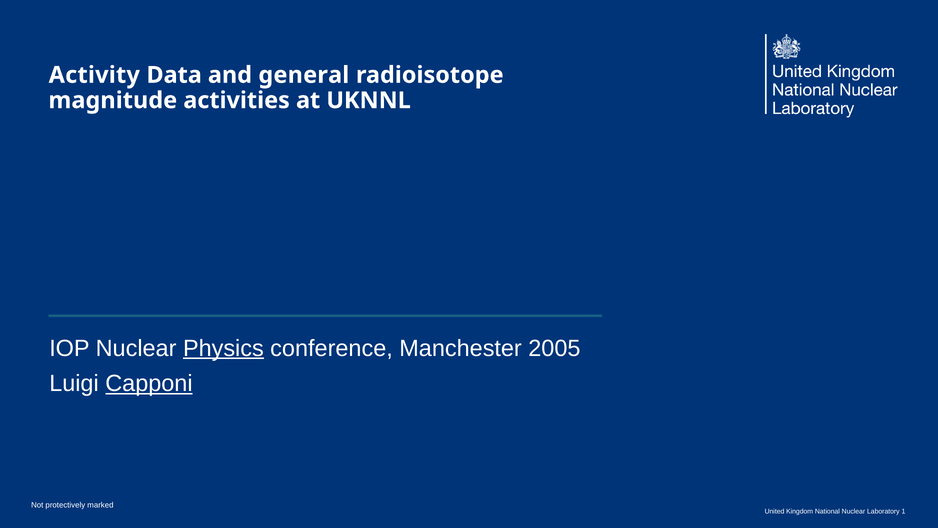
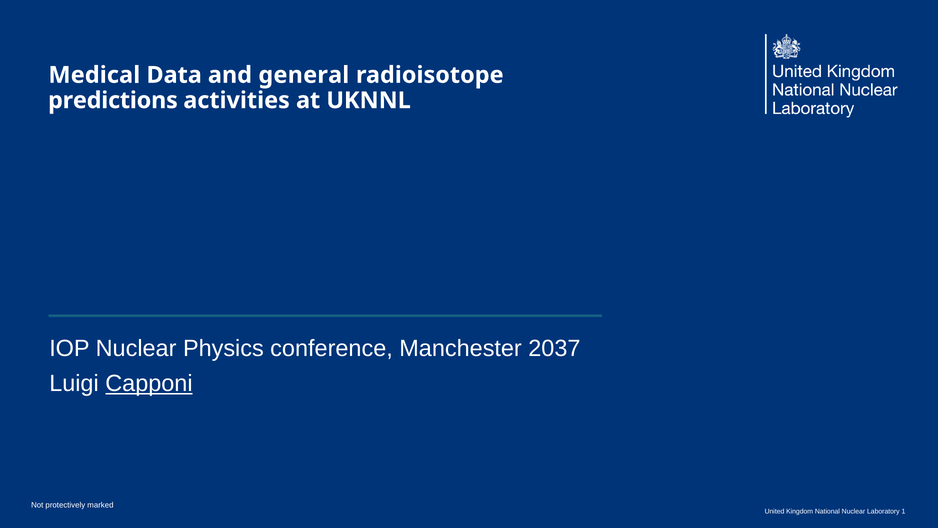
Activity: Activity -> Medical
magnitude: magnitude -> predictions
Physics underline: present -> none
2005: 2005 -> 2037
